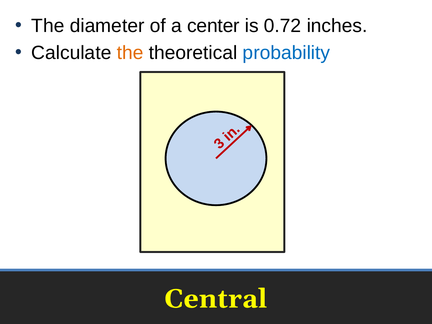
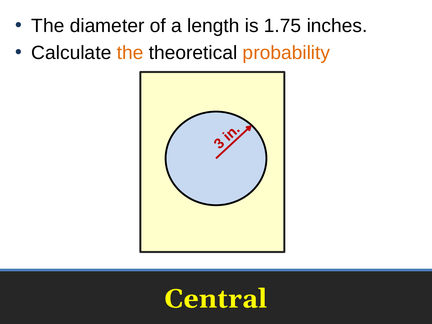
center: center -> length
0.72: 0.72 -> 1.75
probability colour: blue -> orange
